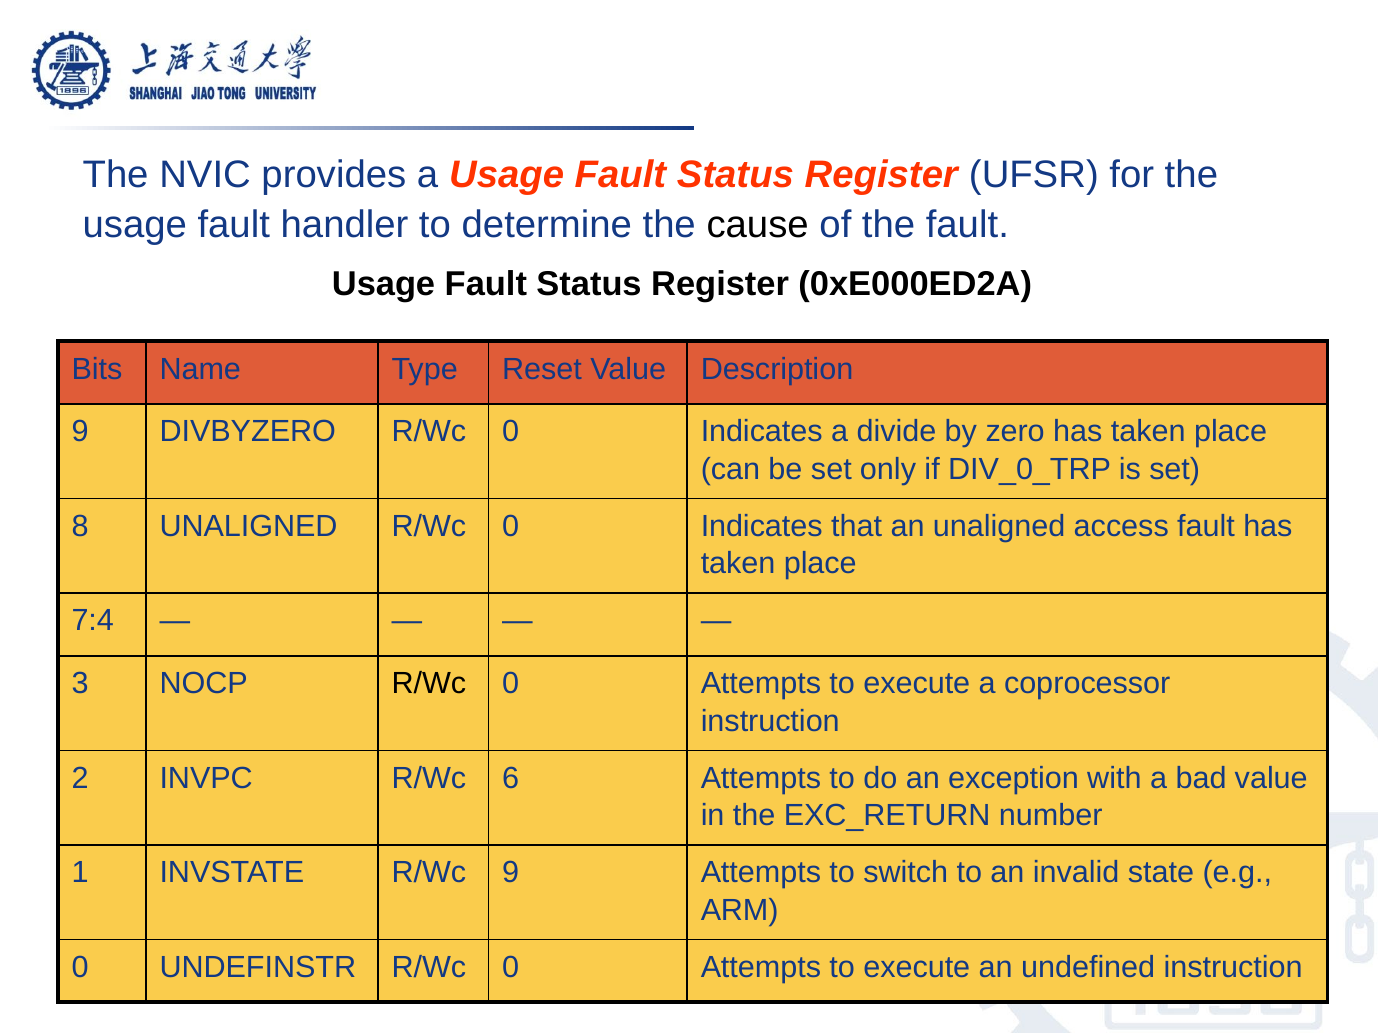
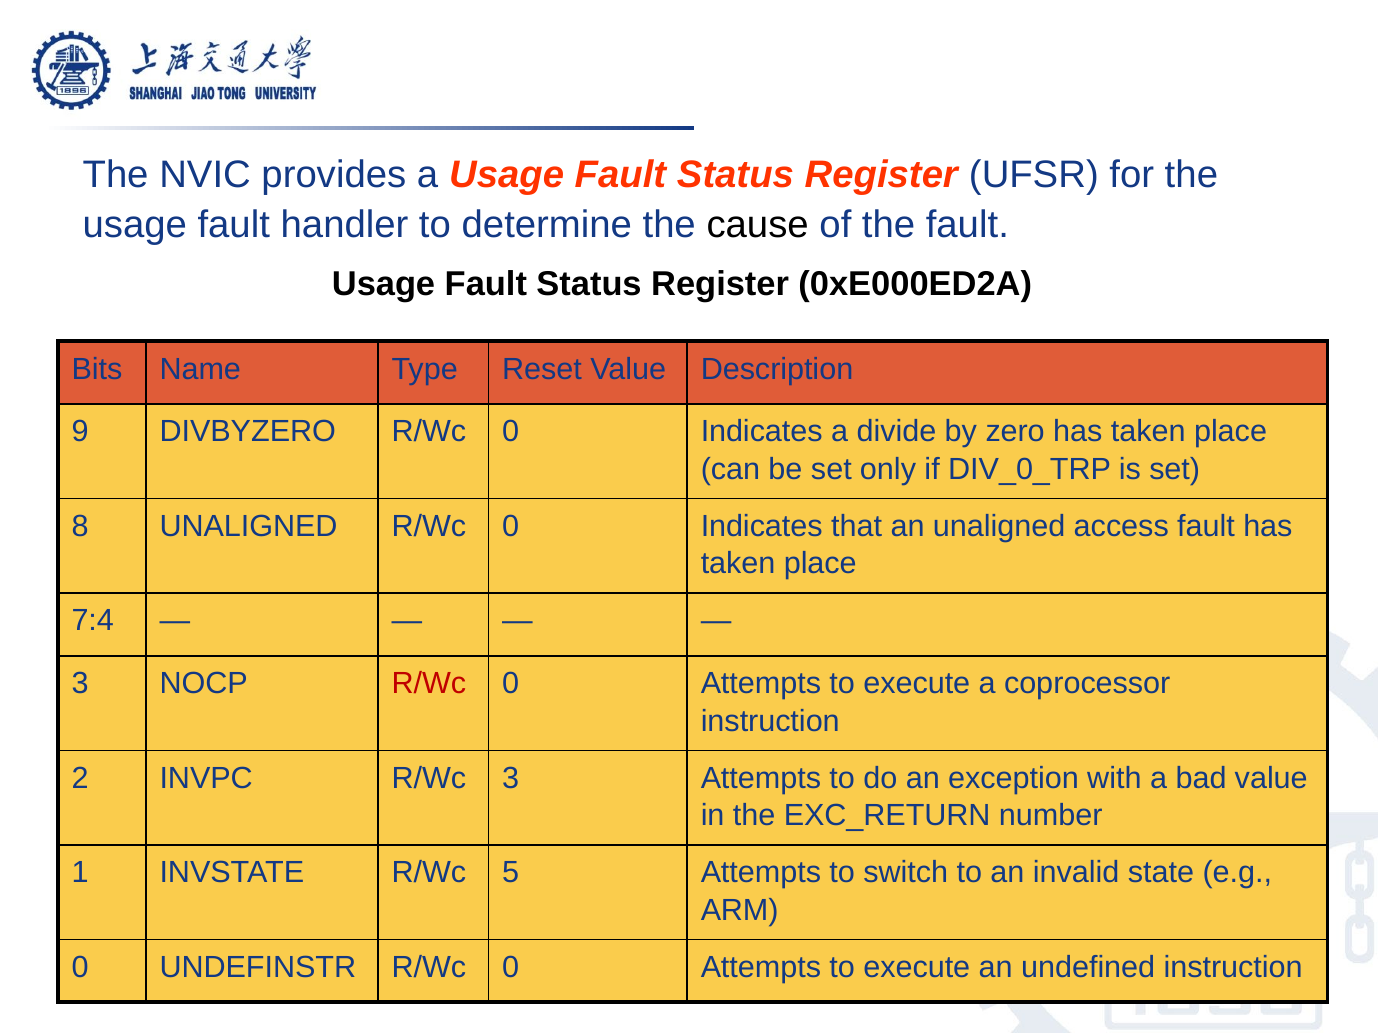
R/Wc at (429, 684) colour: black -> red
R/Wc 6: 6 -> 3
R/Wc 9: 9 -> 5
